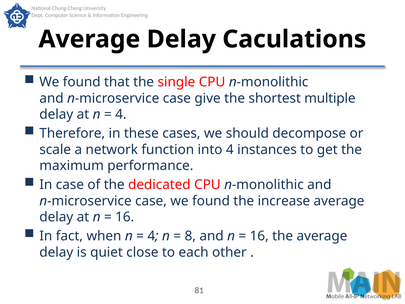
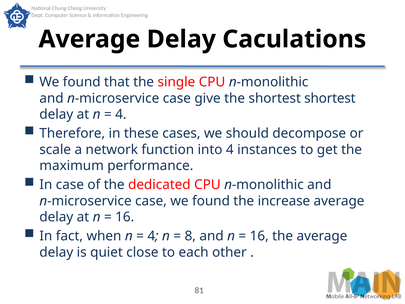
shortest multiple: multiple -> shortest
